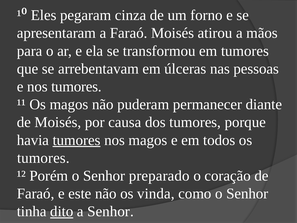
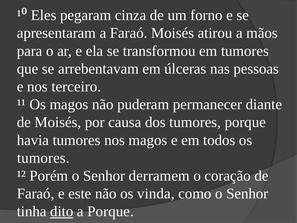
nos tumores: tumores -> terceiro
tumores at (77, 140) underline: present -> none
preparado: preparado -> derramem
a Senhor: Senhor -> Porque
